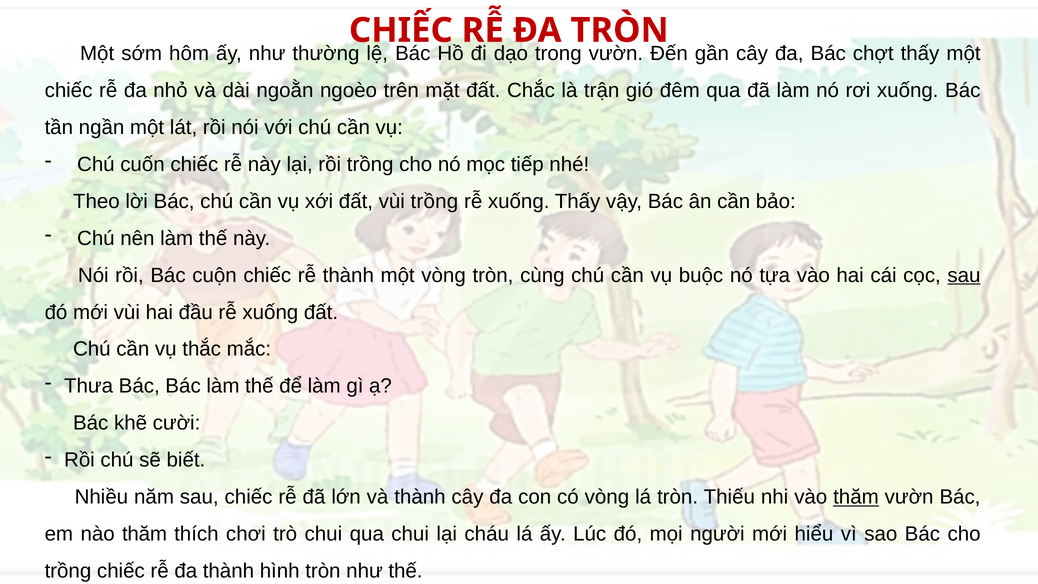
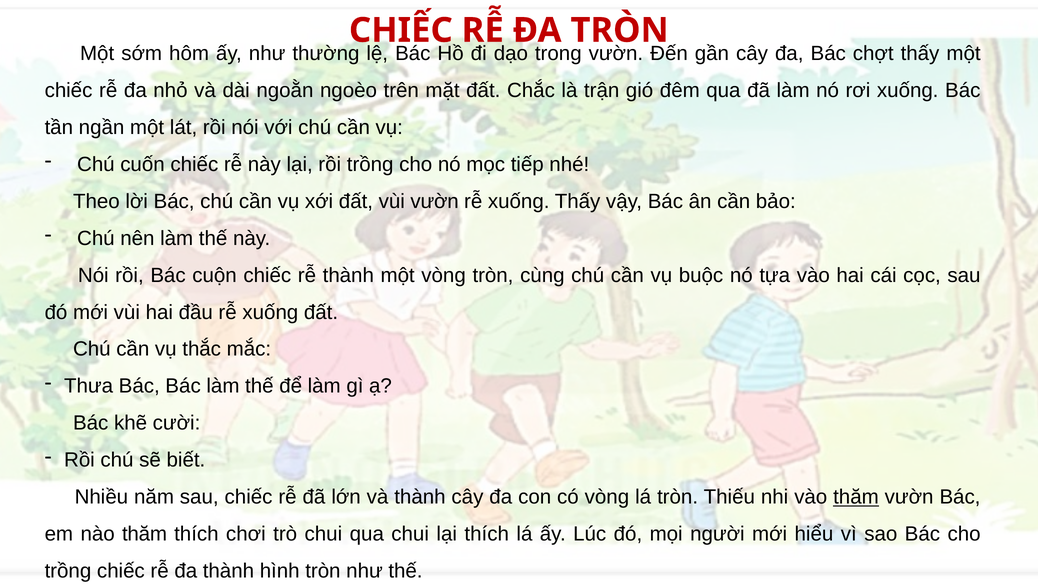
vùi trồng: trồng -> vườn
sau at (964, 275) underline: present -> none
lại cháu: cháu -> thích
